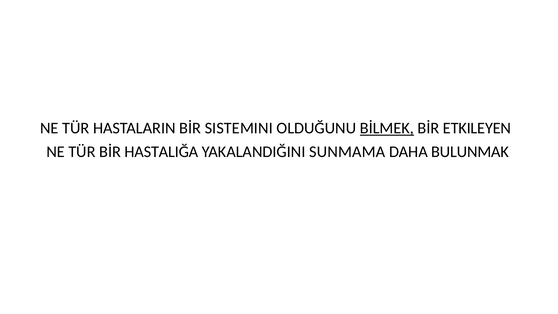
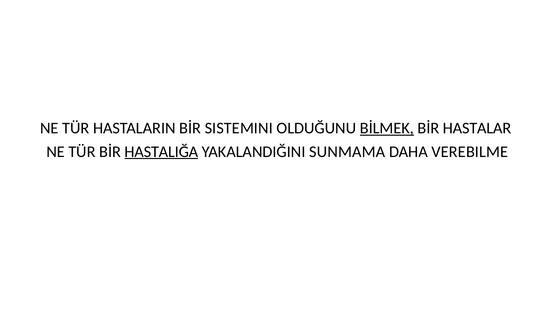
ETKILEYEN: ETKILEYEN -> HASTALAR
HASTALIĞA underline: none -> present
BULUNMAK: BULUNMAK -> VEREBILME
